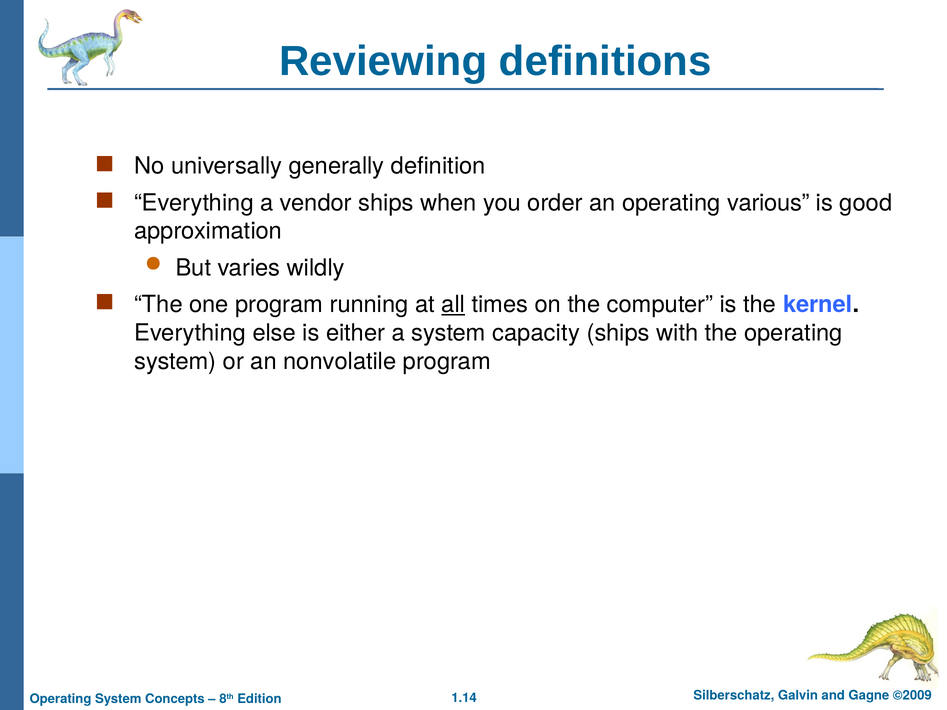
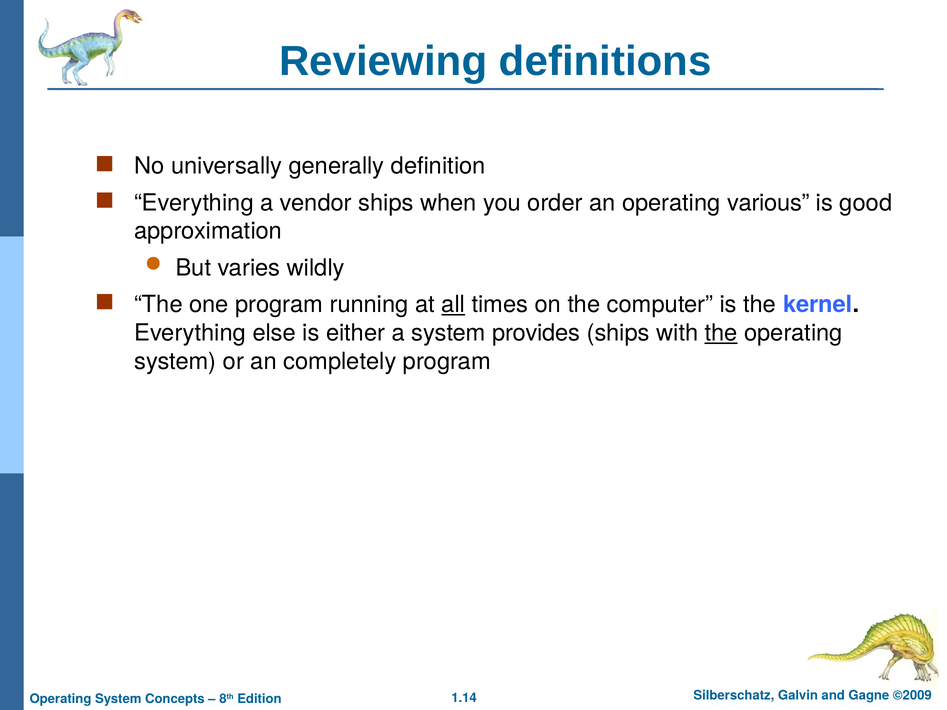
capacity: capacity -> provides
the at (721, 333) underline: none -> present
nonvolatile: nonvolatile -> completely
